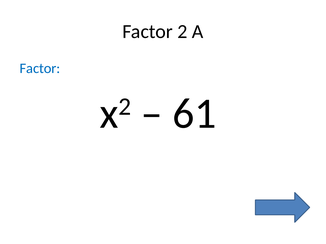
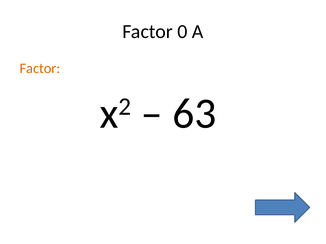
2: 2 -> 0
Factor at (40, 68) colour: blue -> orange
61: 61 -> 63
